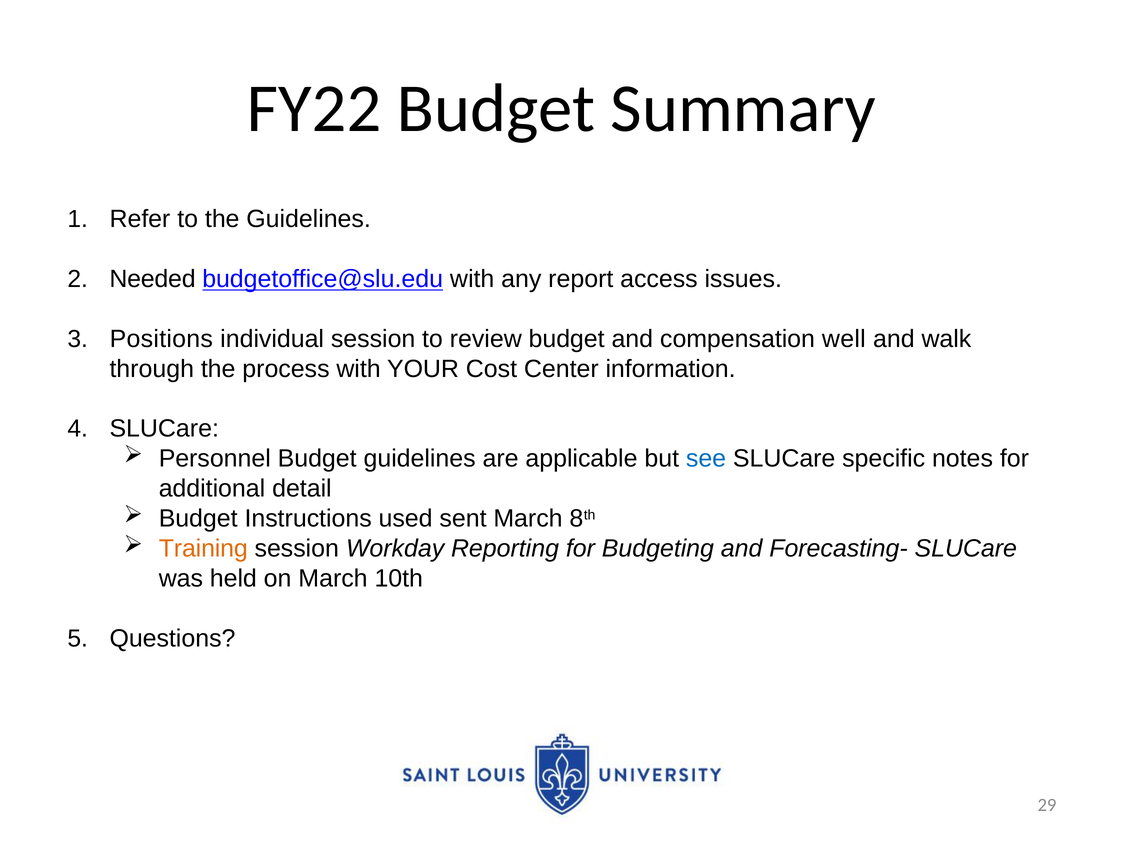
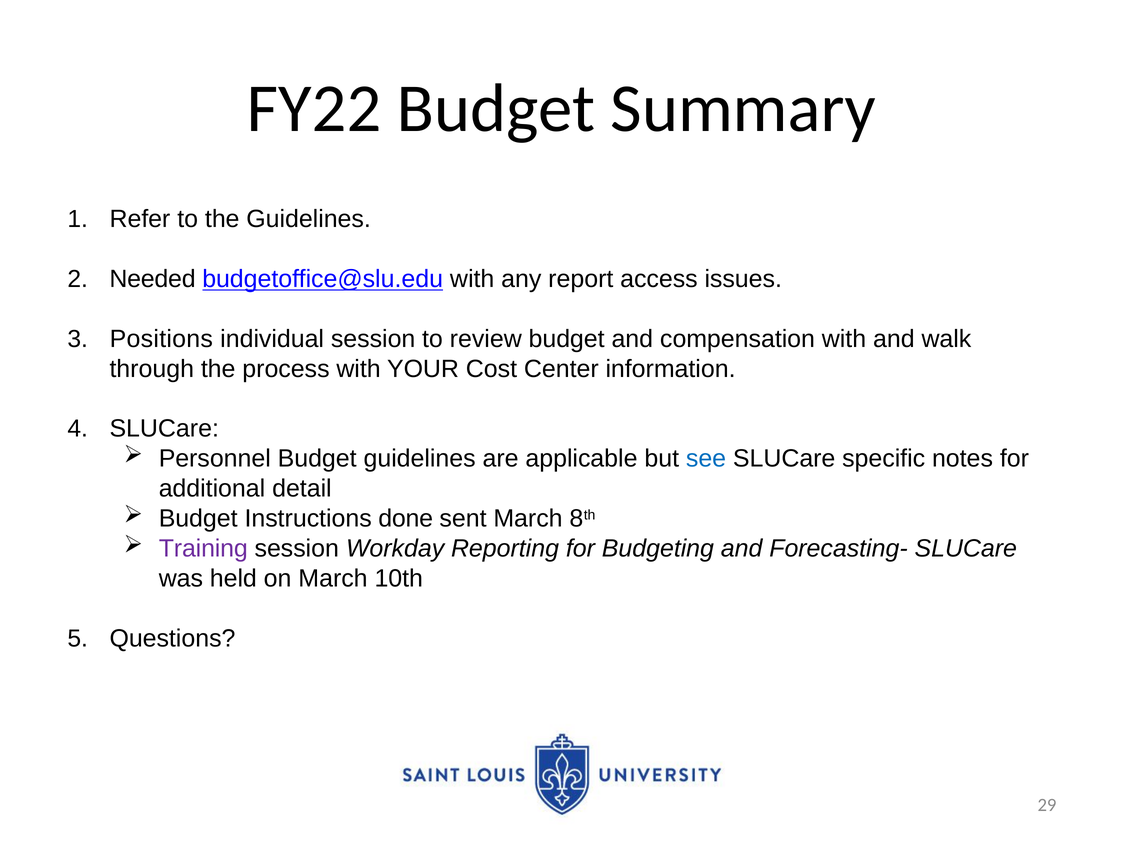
compensation well: well -> with
used: used -> done
Training colour: orange -> purple
